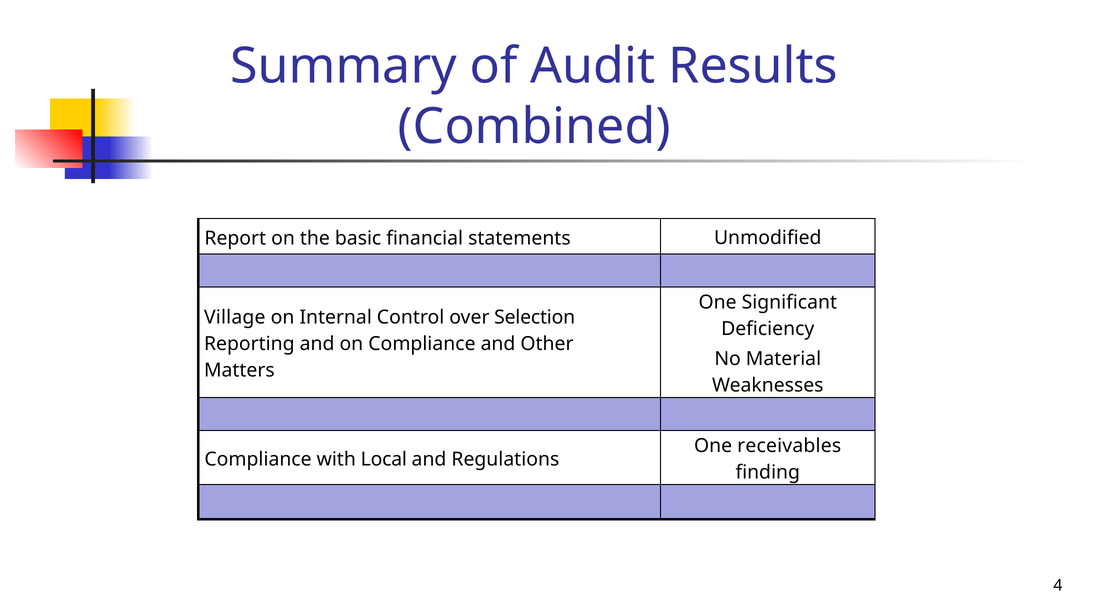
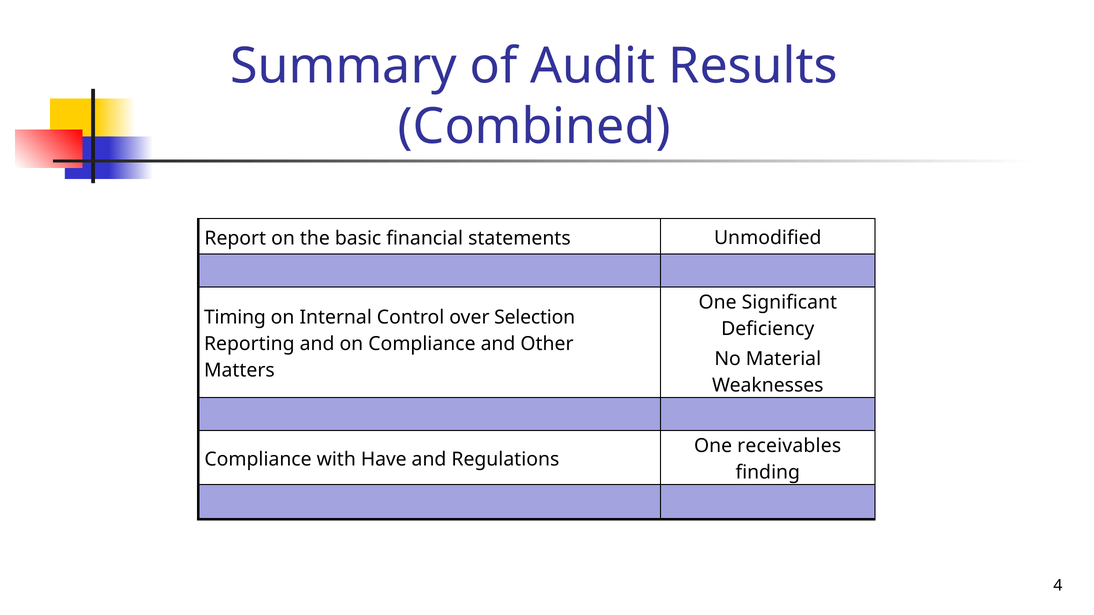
Village: Village -> Timing
Local: Local -> Have
